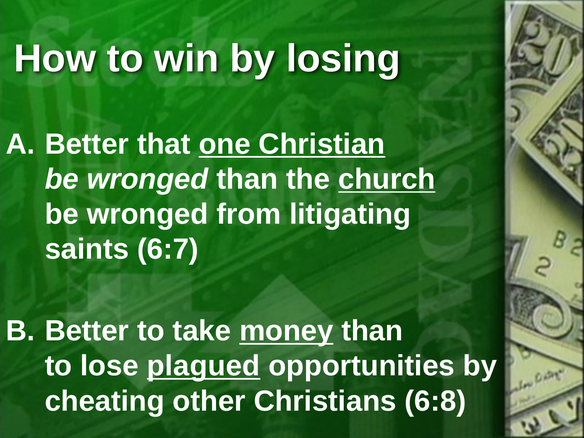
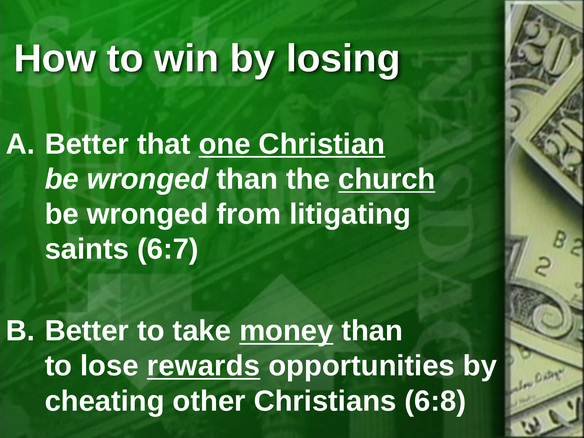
plagued: plagued -> rewards
